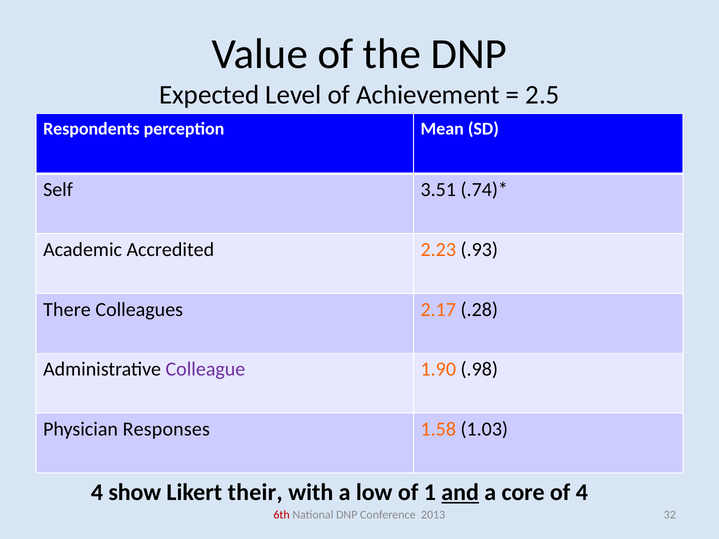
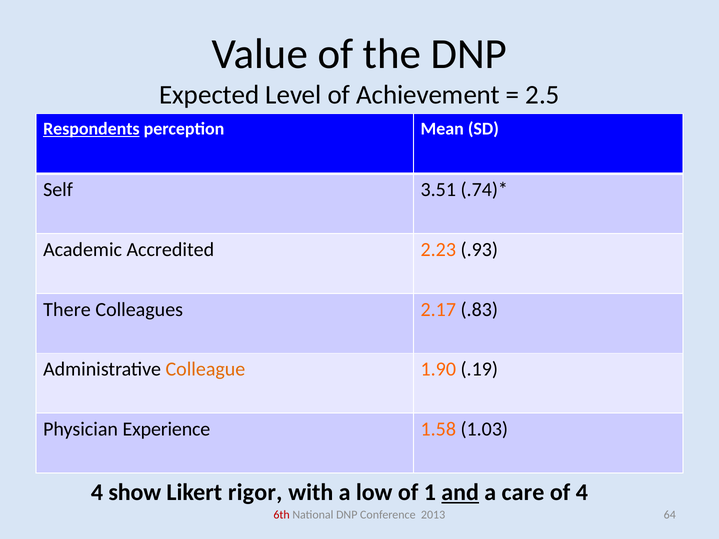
Respondents underline: none -> present
.28: .28 -> .83
Colleague colour: purple -> orange
.98: .98 -> .19
Responses: Responses -> Experience
their: their -> rigor
core: core -> care
32: 32 -> 64
